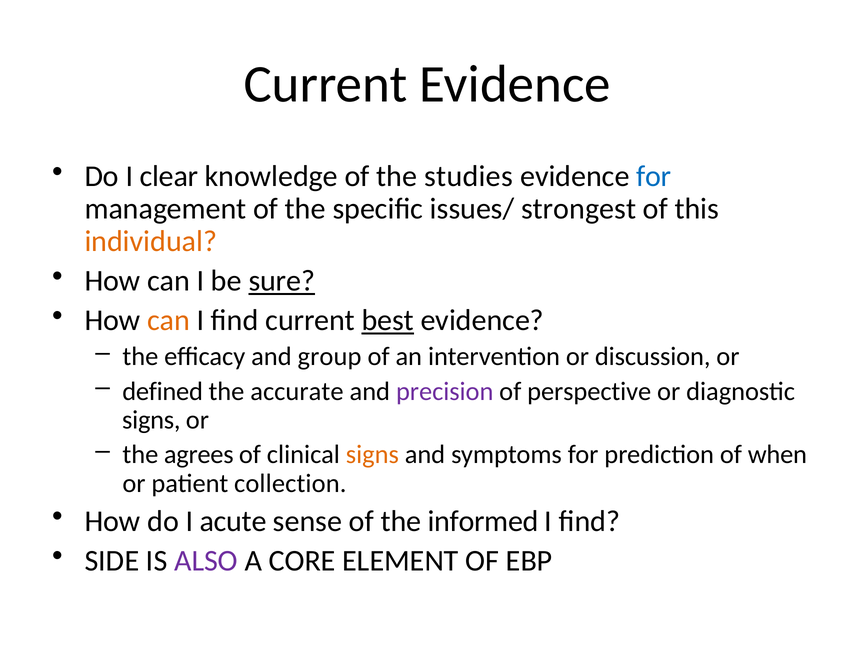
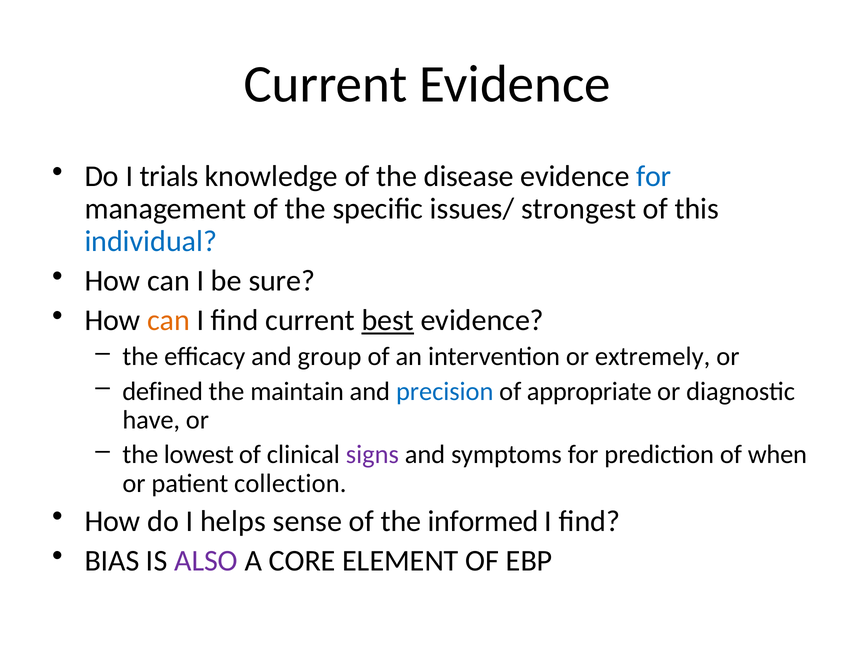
clear: clear -> trials
studies: studies -> disease
individual colour: orange -> blue
sure underline: present -> none
discussion: discussion -> extremely
accurate: accurate -> maintain
precision colour: purple -> blue
perspective: perspective -> appropriate
signs at (151, 420): signs -> have
agrees: agrees -> lowest
signs at (372, 454) colour: orange -> purple
acute: acute -> helps
SIDE: SIDE -> BIAS
